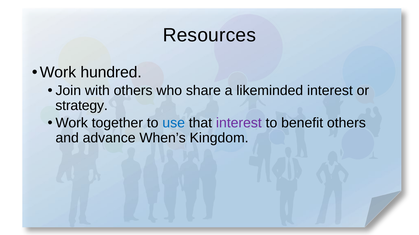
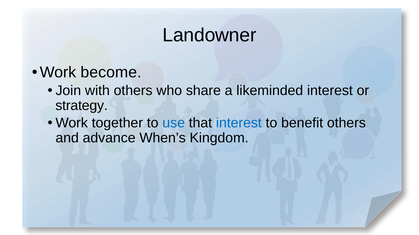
Resources: Resources -> Landowner
hundred: hundred -> become
interest at (239, 123) colour: purple -> blue
